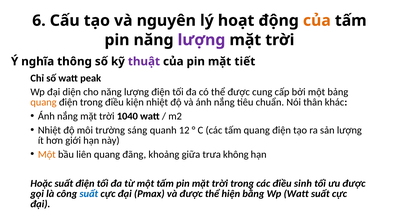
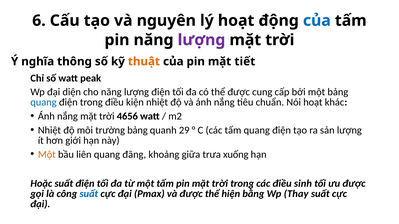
của at (317, 21) colour: orange -> blue
thuật colour: purple -> orange
quang at (44, 103) colour: orange -> blue
Nói thân: thân -> hoạt
1040: 1040 -> 4656
trường sáng: sáng -> bảng
12: 12 -> 29
không: không -> xuống
Wp Watt: Watt -> Thay
